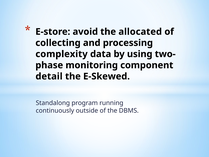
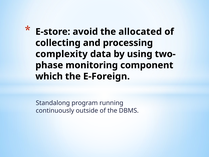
detail: detail -> which
E-Skewed: E-Skewed -> E-Foreign
